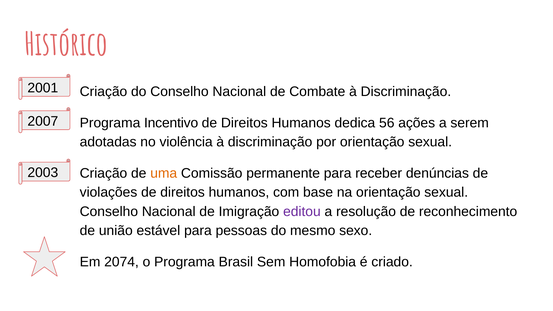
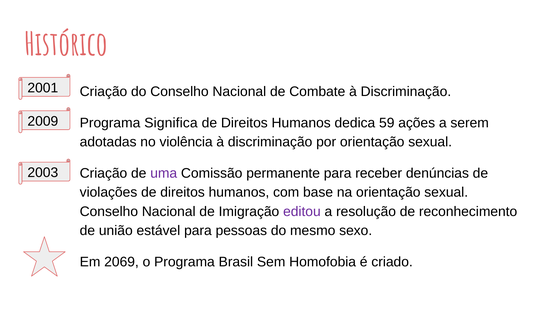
2007: 2007 -> 2009
Incentivo: Incentivo -> Significa
56: 56 -> 59
uma colour: orange -> purple
2074: 2074 -> 2069
